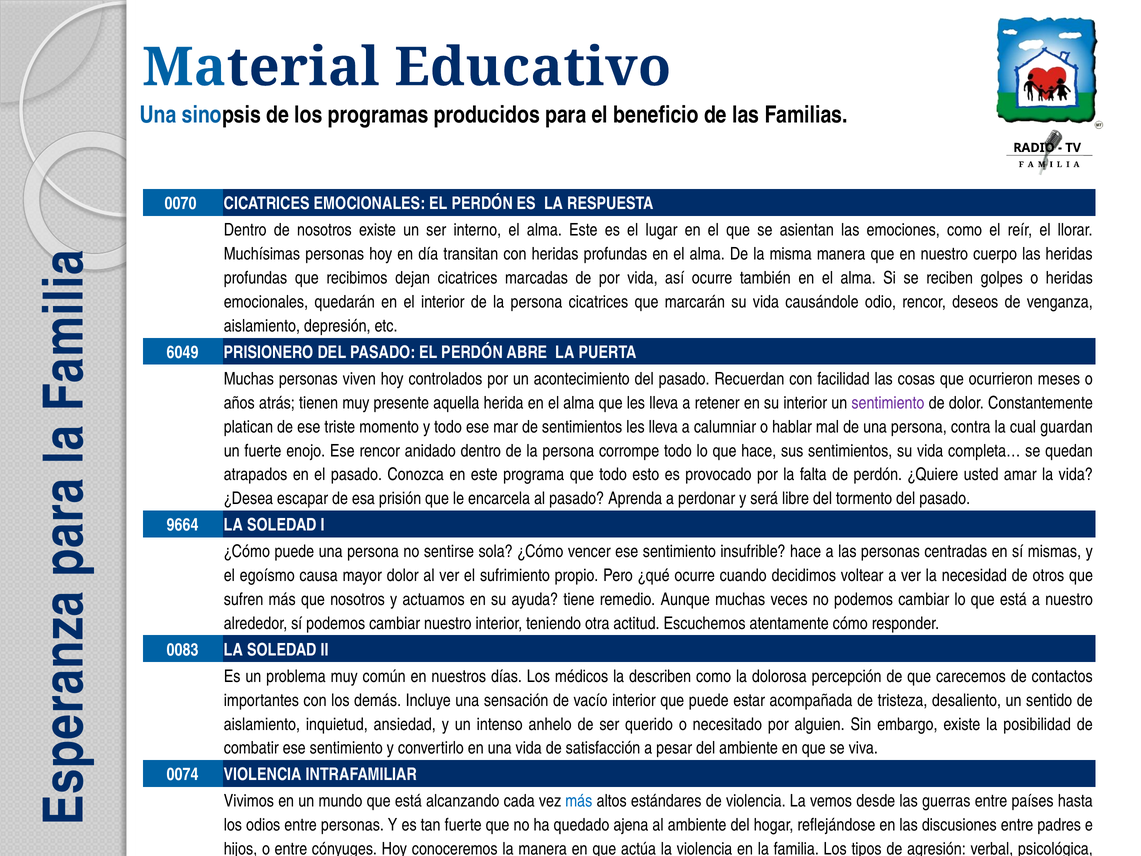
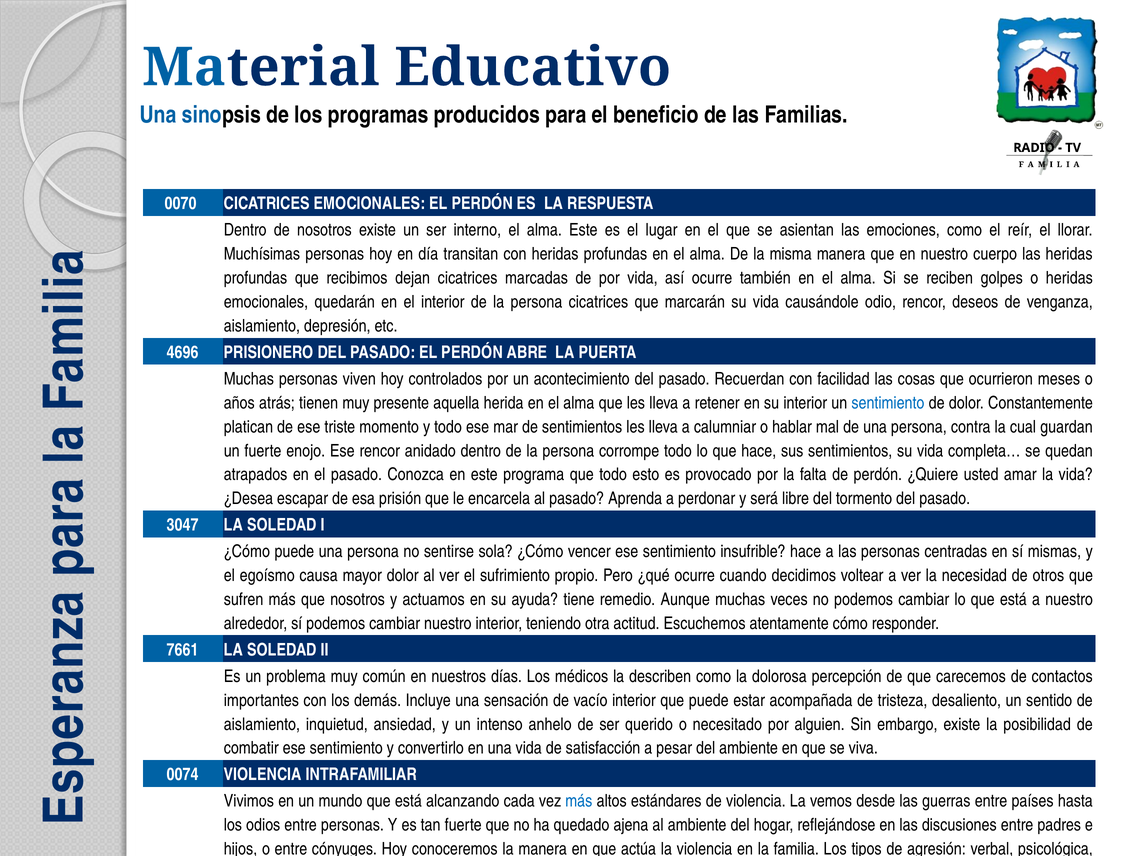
6049: 6049 -> 4696
sentimiento at (888, 403) colour: purple -> blue
9664: 9664 -> 3047
0083: 0083 -> 7661
